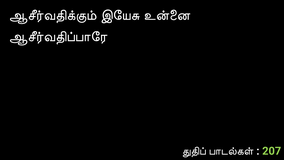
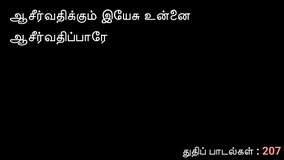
207 colour: light green -> pink
